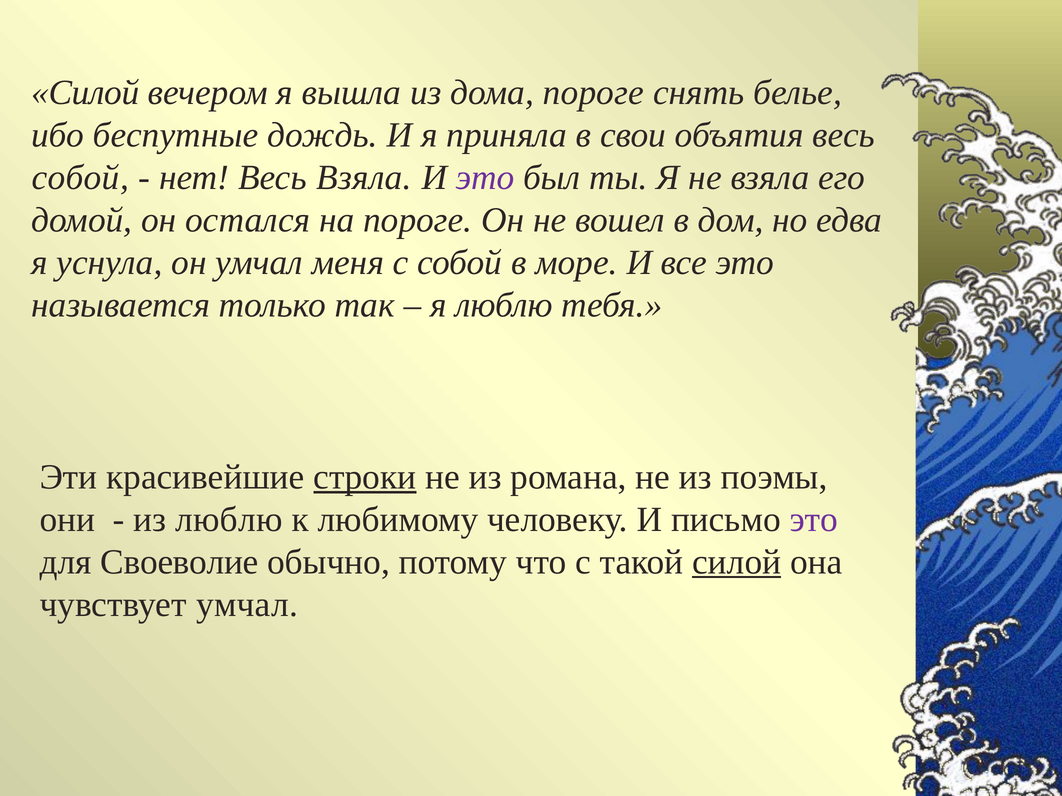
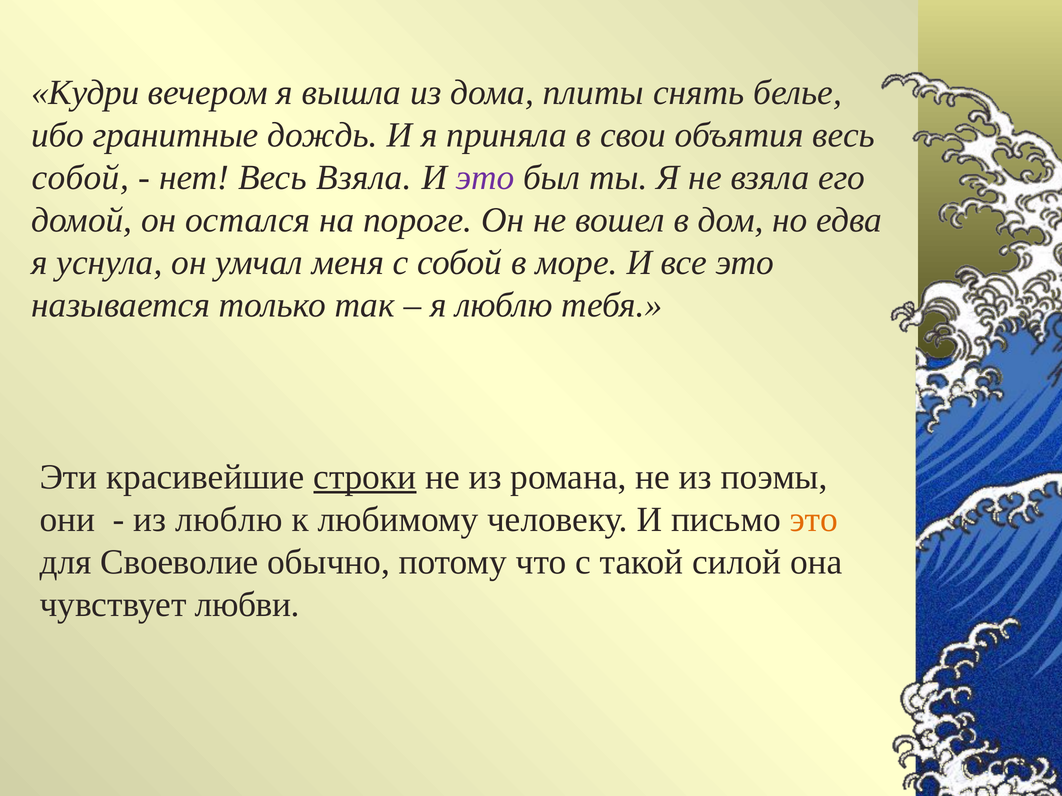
Силой at (85, 93): Силой -> Кудри
дома пороге: пороге -> плиты
беспутные: беспутные -> гранитные
это at (814, 520) colour: purple -> orange
силой at (737, 562) underline: present -> none
чувствует умчал: умчал -> любви
